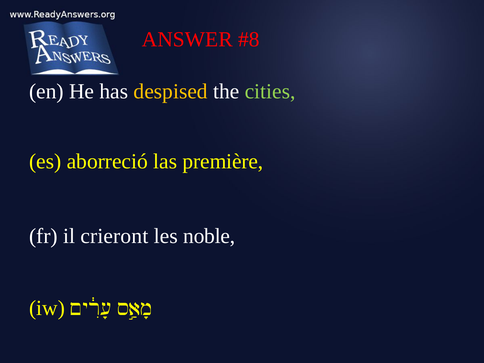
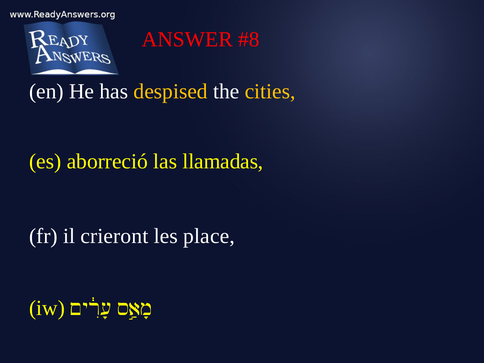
cities colour: light green -> yellow
première: première -> llamadas
noble: noble -> place
